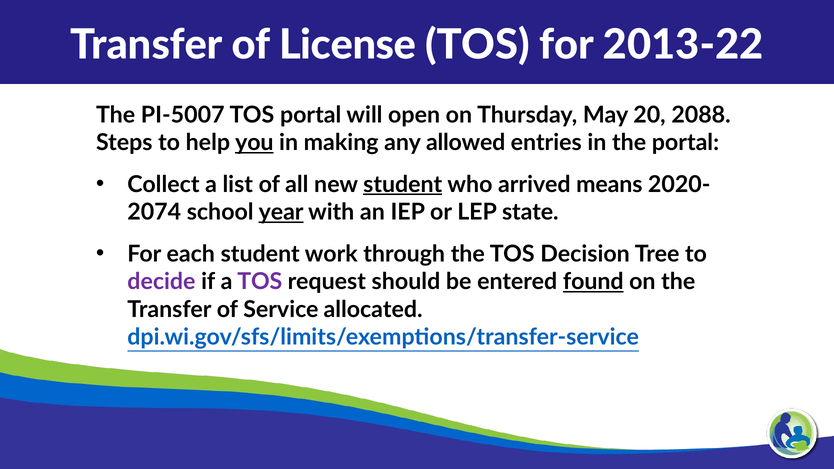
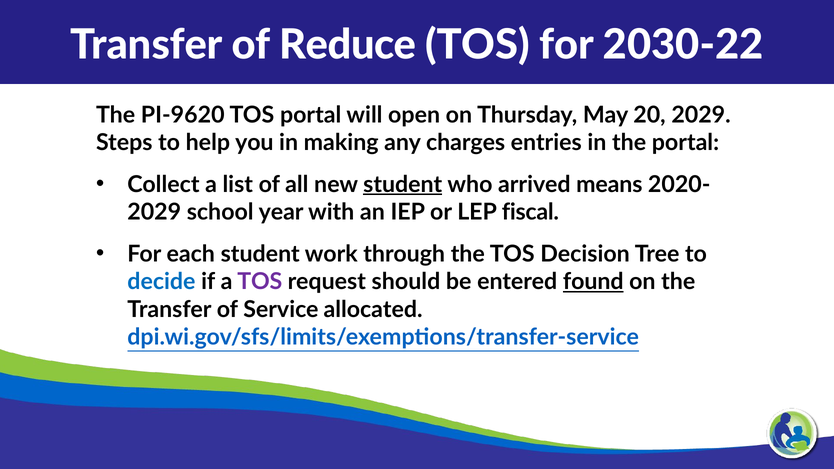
License: License -> Reduce
2013-22: 2013-22 -> 2030-22
PI-5007: PI-5007 -> PI-9620
20 2088: 2088 -> 2029
you underline: present -> none
allowed: allowed -> charges
2074 at (154, 212): 2074 -> 2029
year underline: present -> none
state: state -> fiscal
decide colour: purple -> blue
